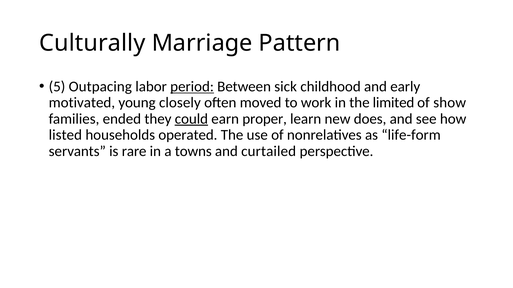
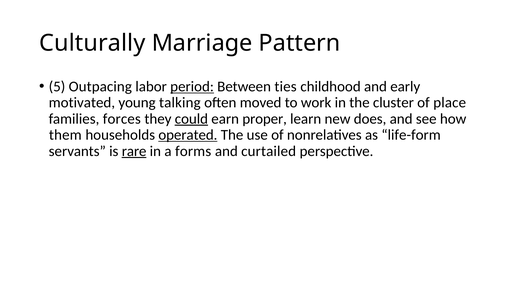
sick: sick -> ties
closely: closely -> talking
limited: limited -> cluster
show: show -> place
ended: ended -> forces
listed: listed -> them
operated underline: none -> present
rare underline: none -> present
towns: towns -> forms
